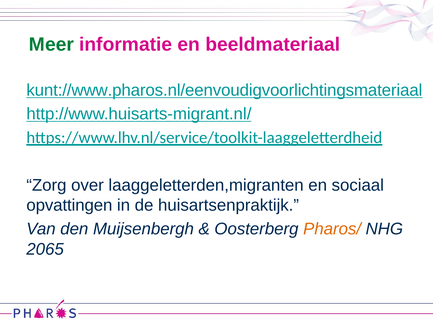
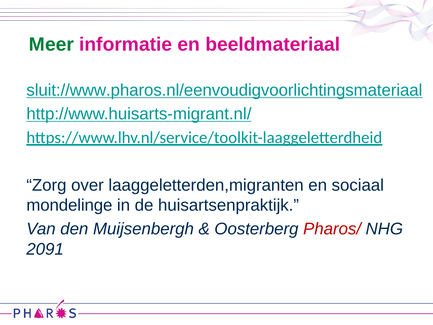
kunt://www.pharos.nl/eenvoudigvoorlichtingsmateriaal: kunt://www.pharos.nl/eenvoudigvoorlichtingsmateriaal -> sluit://www.pharos.nl/eenvoudigvoorlichtingsmateriaal
opvattingen: opvattingen -> mondelinge
Pharos/ colour: orange -> red
2065: 2065 -> 2091
